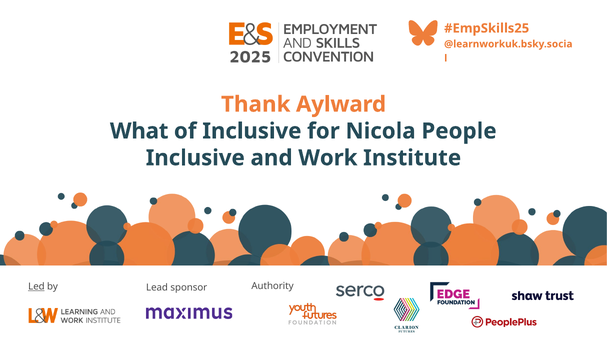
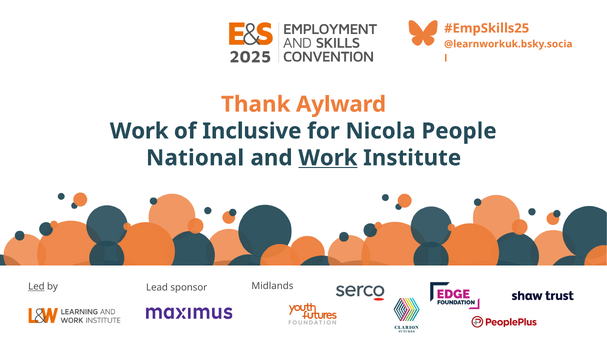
What at (139, 131): What -> Work
Inclusive at (195, 158): Inclusive -> National
Work at (328, 158) underline: none -> present
Authority: Authority -> Midlands
